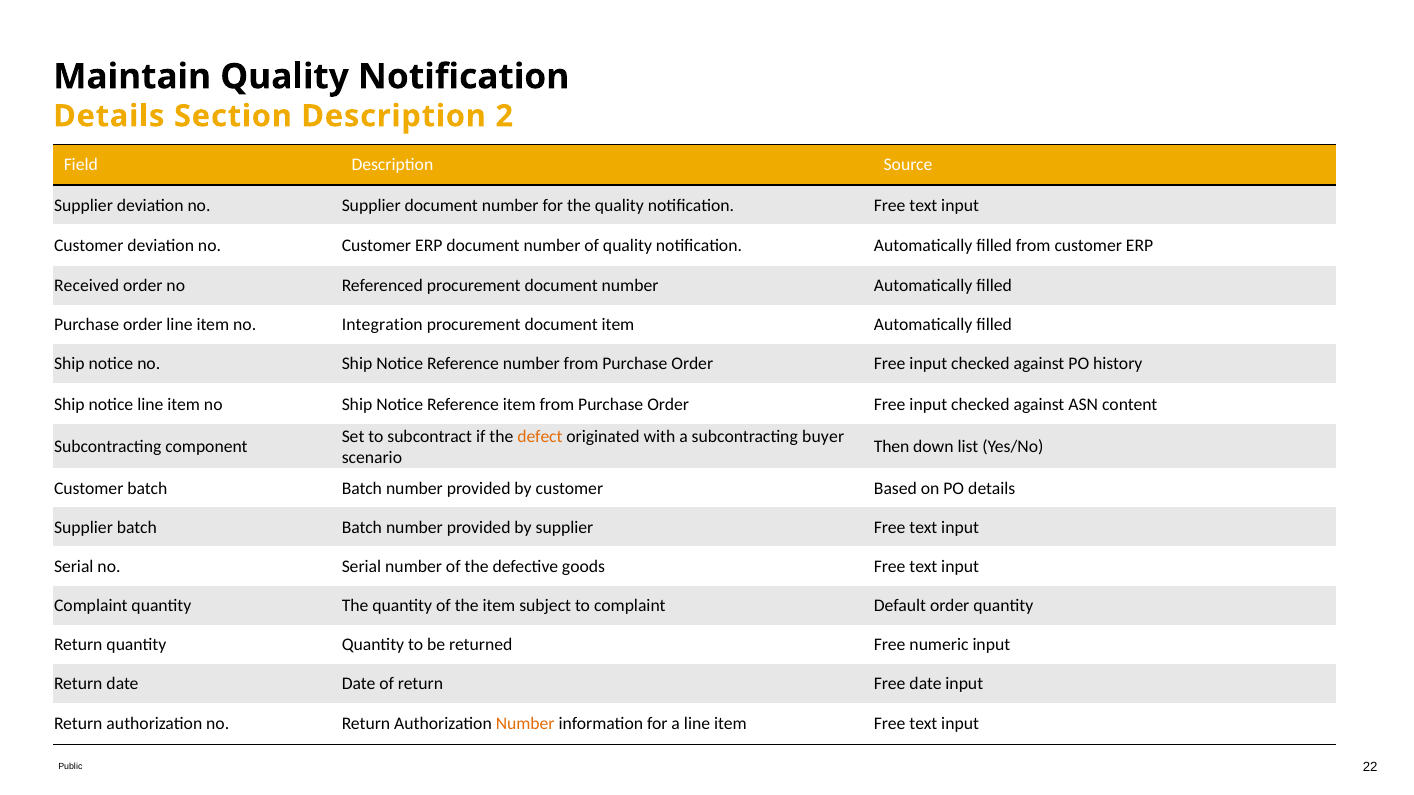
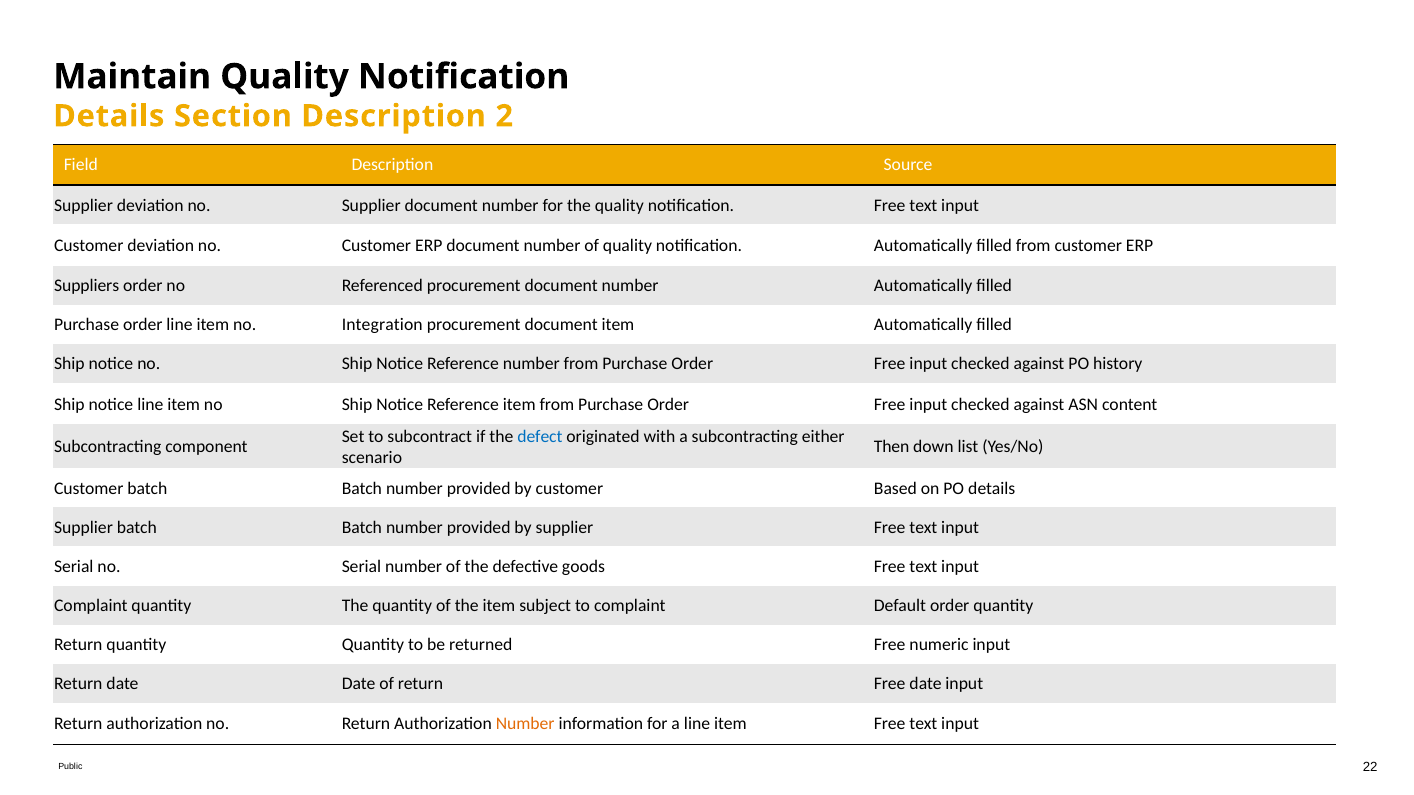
Received: Received -> Suppliers
defect colour: orange -> blue
buyer: buyer -> either
